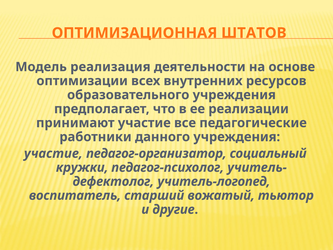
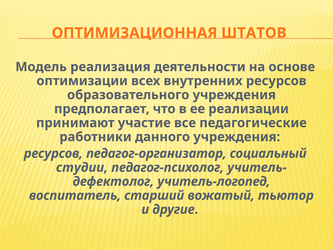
участие at (53, 153): участие -> ресурсов
кружки: кружки -> студии
